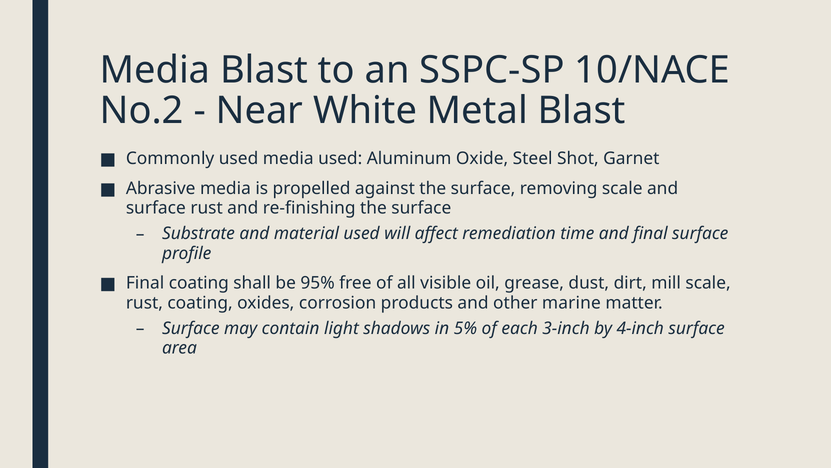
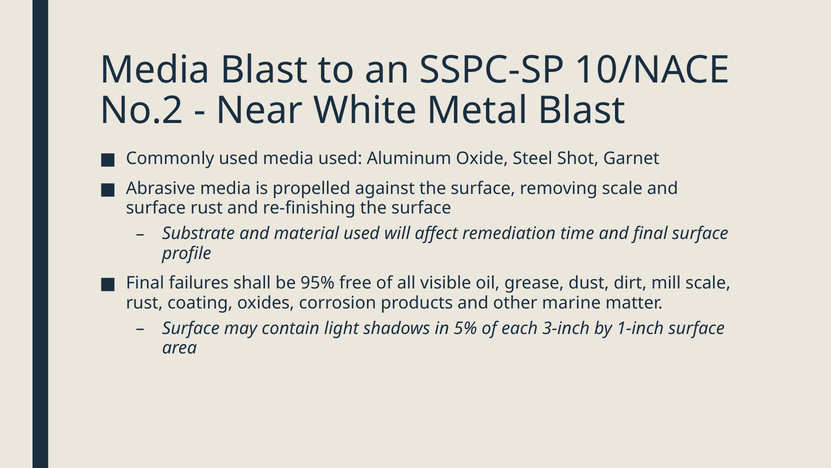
Final coating: coating -> failures
4-inch: 4-inch -> 1-inch
